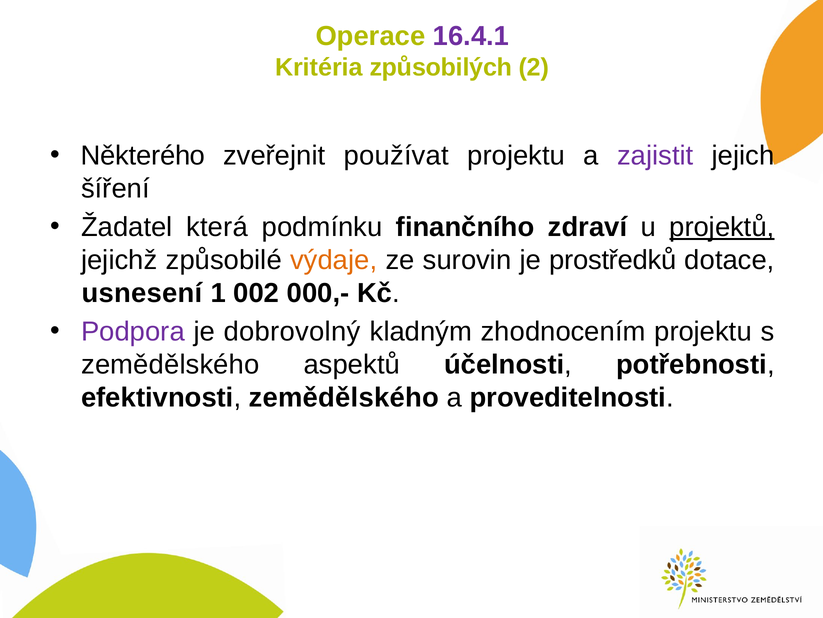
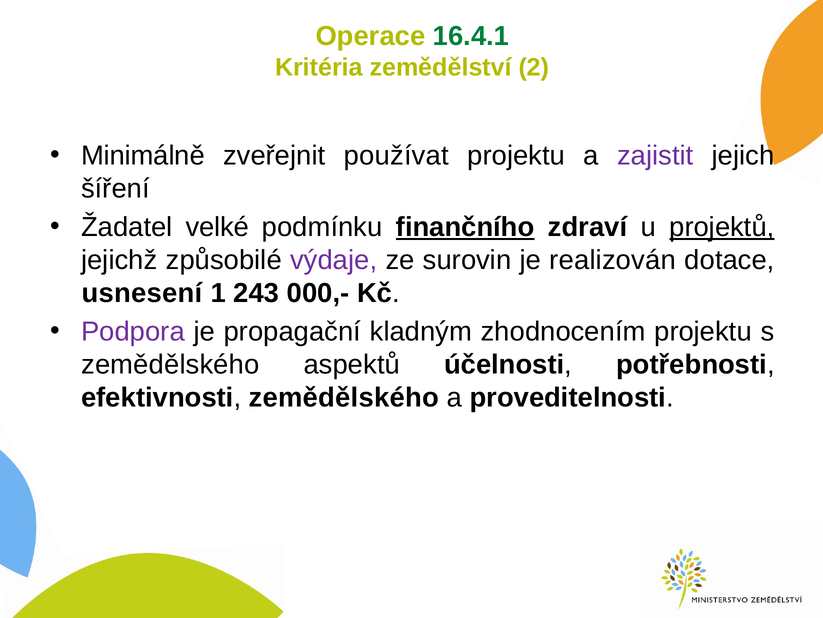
16.4.1 colour: purple -> green
způsobilých: způsobilých -> zemědělství
Některého: Některého -> Minimálně
která: která -> velké
finančního underline: none -> present
výdaje colour: orange -> purple
prostředků: prostředků -> realizován
002: 002 -> 243
dobrovolný: dobrovolný -> propagační
